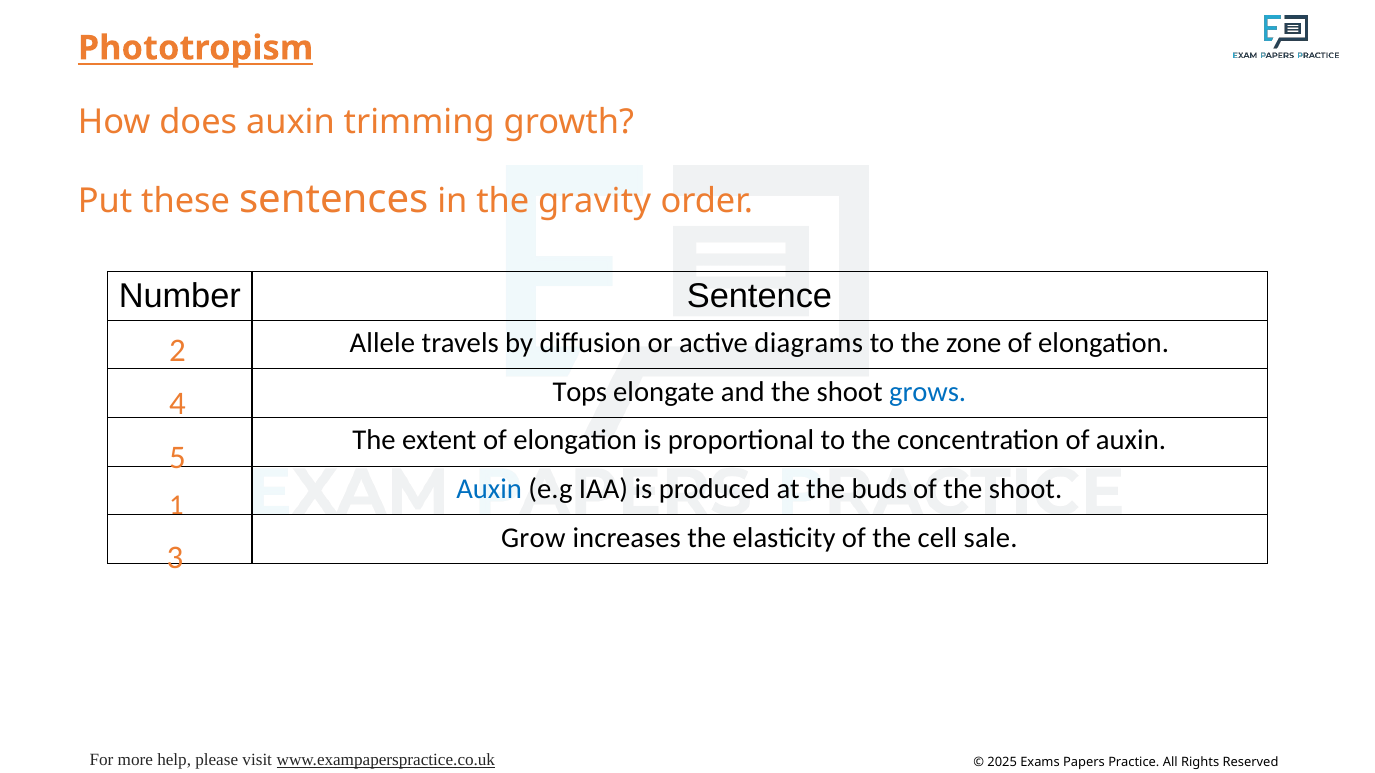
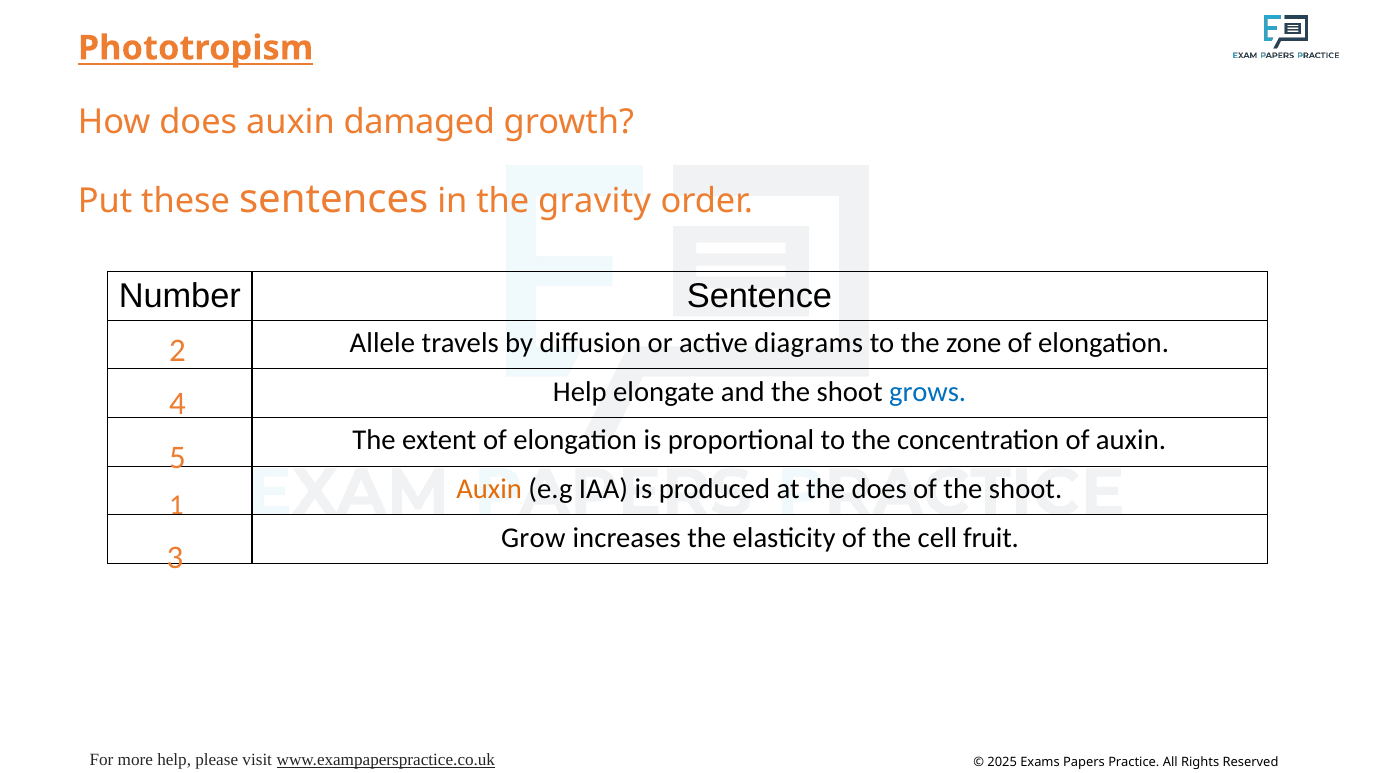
trimming: trimming -> damaged
Tops at (580, 392): Tops -> Help
Auxin at (489, 489) colour: blue -> orange
the buds: buds -> does
sale: sale -> fruit
